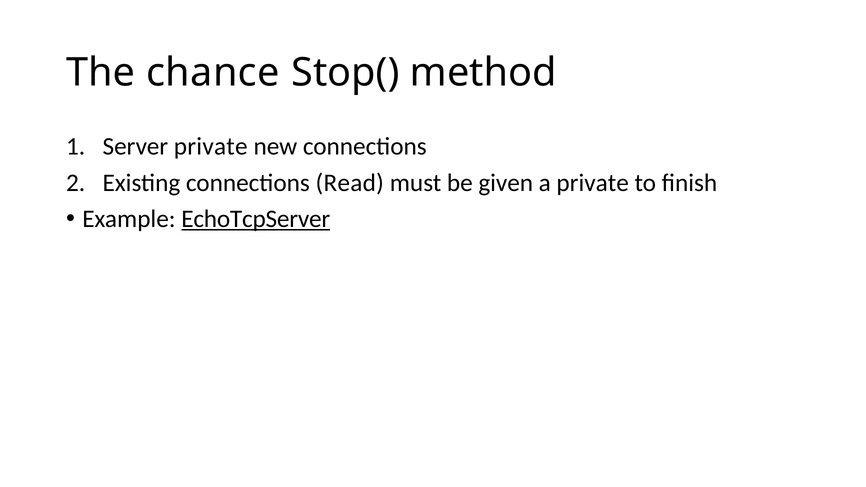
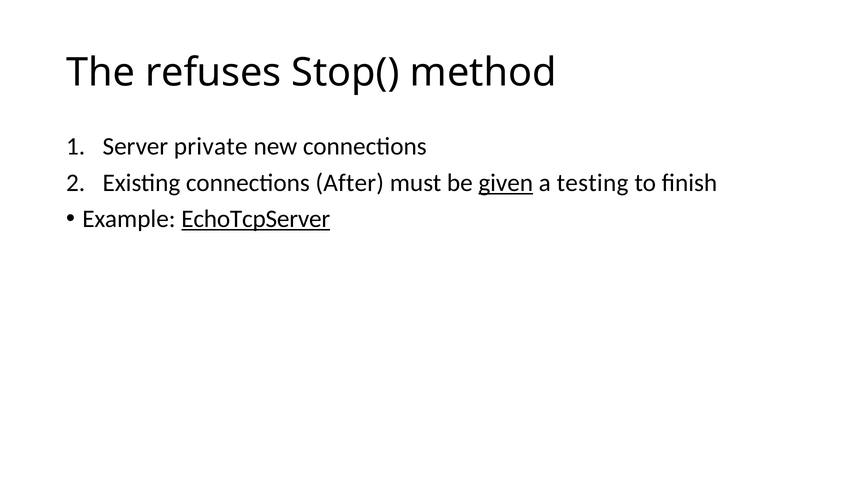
chance: chance -> refuses
Read: Read -> After
given underline: none -> present
a private: private -> testing
